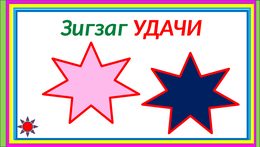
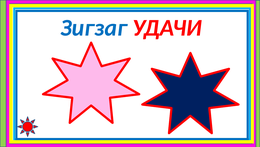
Зигзаг colour: green -> blue
